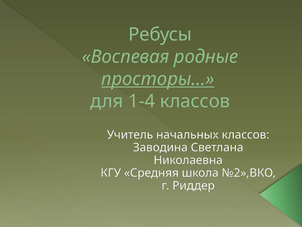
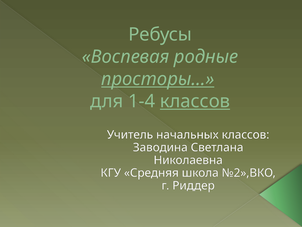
классов at (195, 101) underline: none -> present
